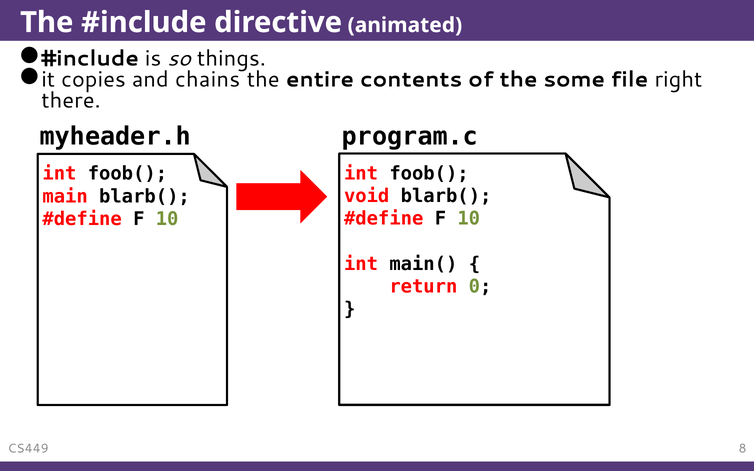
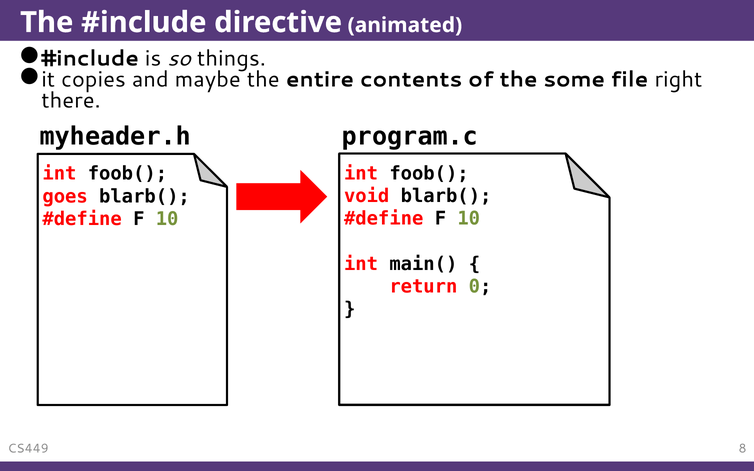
chains: chains -> maybe
main: main -> goes
